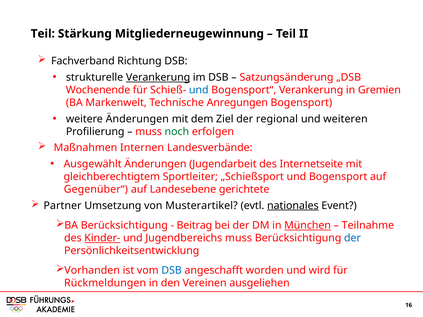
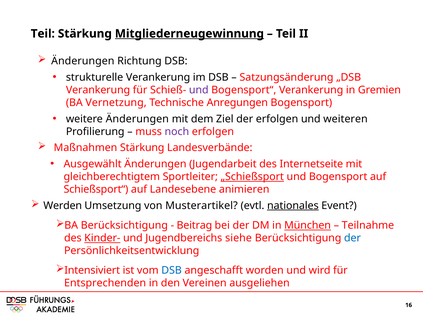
Mitgliederneugewinnung underline: none -> present
Fachverband at (83, 61): Fachverband -> Änderungen
Verankerung at (158, 77) underline: present -> none
Wochenende at (98, 90): Wochenende -> Verankerung
und at (199, 90) colour: blue -> purple
Markenwelt: Markenwelt -> Vernetzung
der regional: regional -> erfolgen
noch colour: green -> purple
Maßnahmen Internen: Internen -> Stärkung
„Schießsport underline: none -> present
Gegenüber“: Gegenüber“ -> Schießsport“
gerichtete: gerichtete -> animieren
Partner: Partner -> Werden
Jugendbereichs muss: muss -> siehe
Vorhanden: Vorhanden -> Intensiviert
Rückmeldungen: Rückmeldungen -> Entsprechenden
